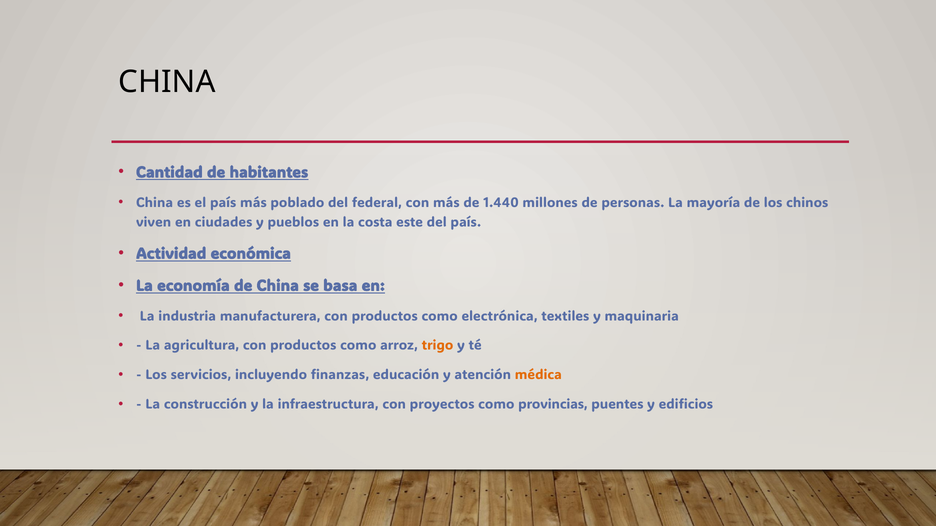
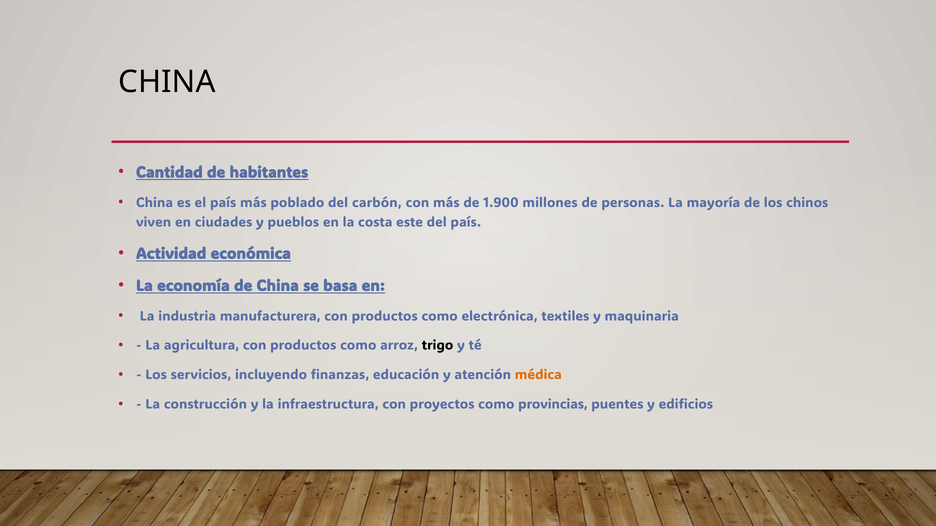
federal: federal -> carbón
1.440: 1.440 -> 1.900
trigo colour: orange -> black
